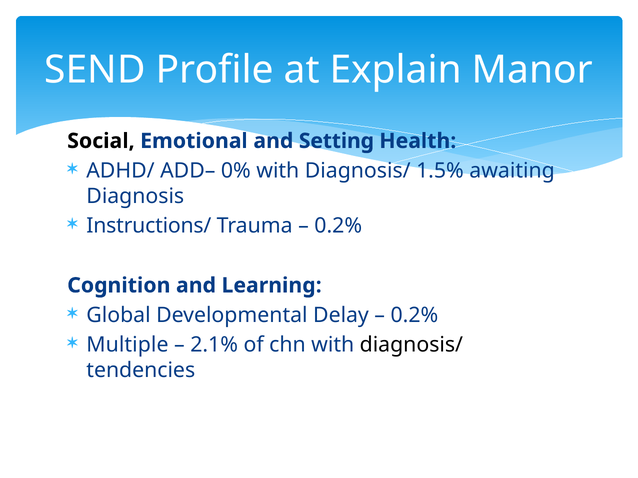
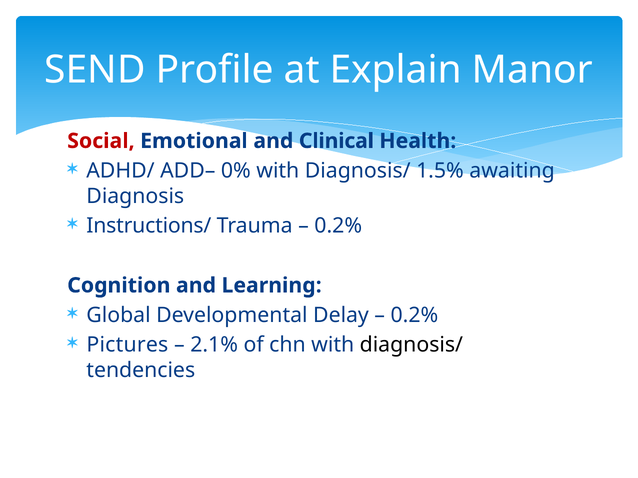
Social colour: black -> red
Setting: Setting -> Clinical
Multiple: Multiple -> Pictures
